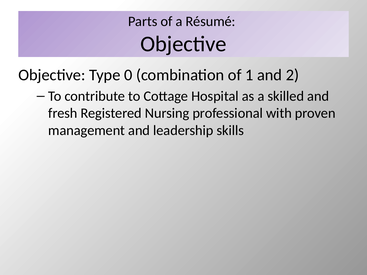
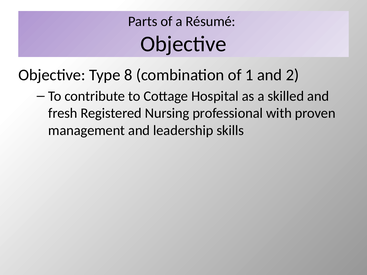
0: 0 -> 8
